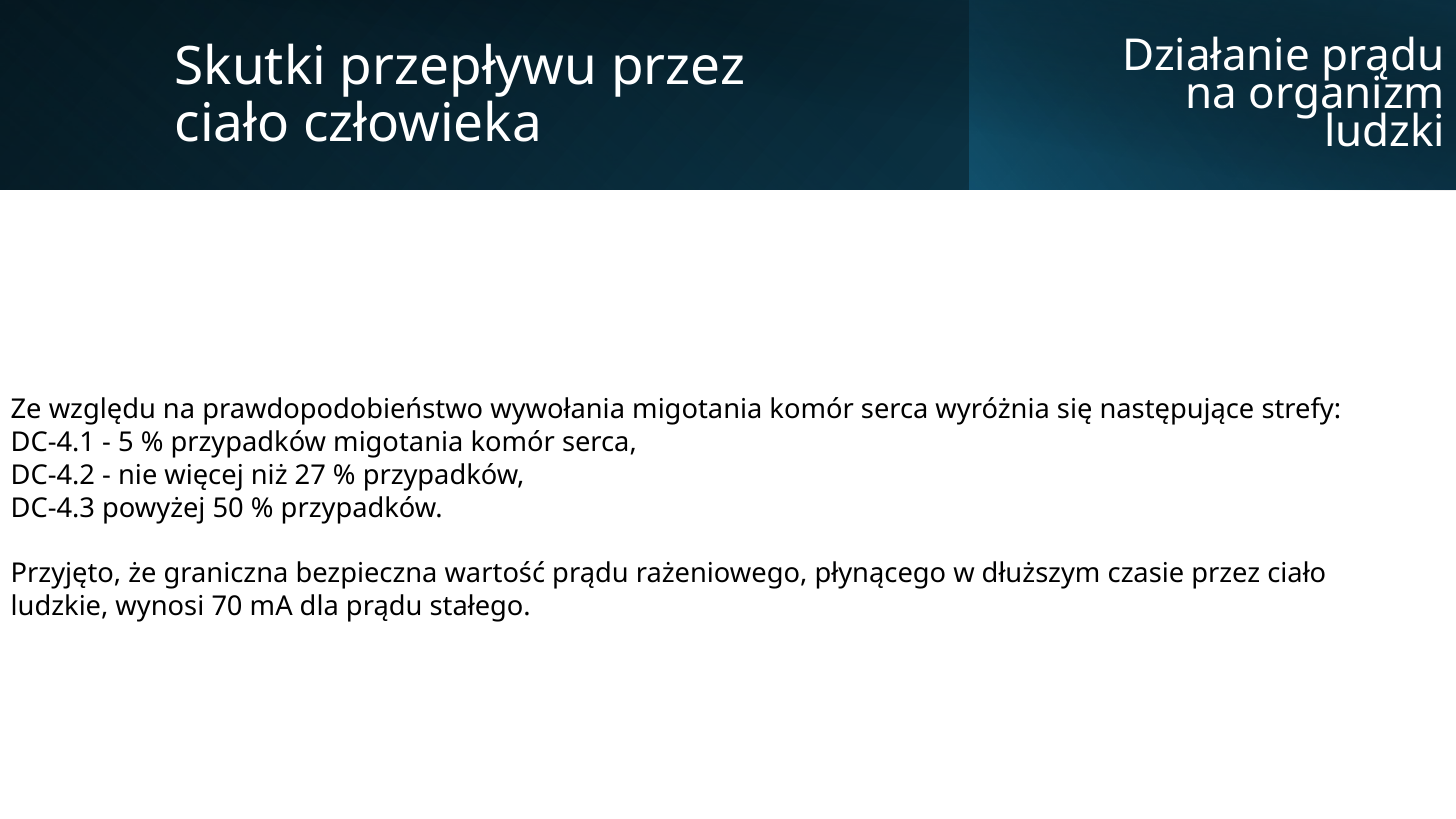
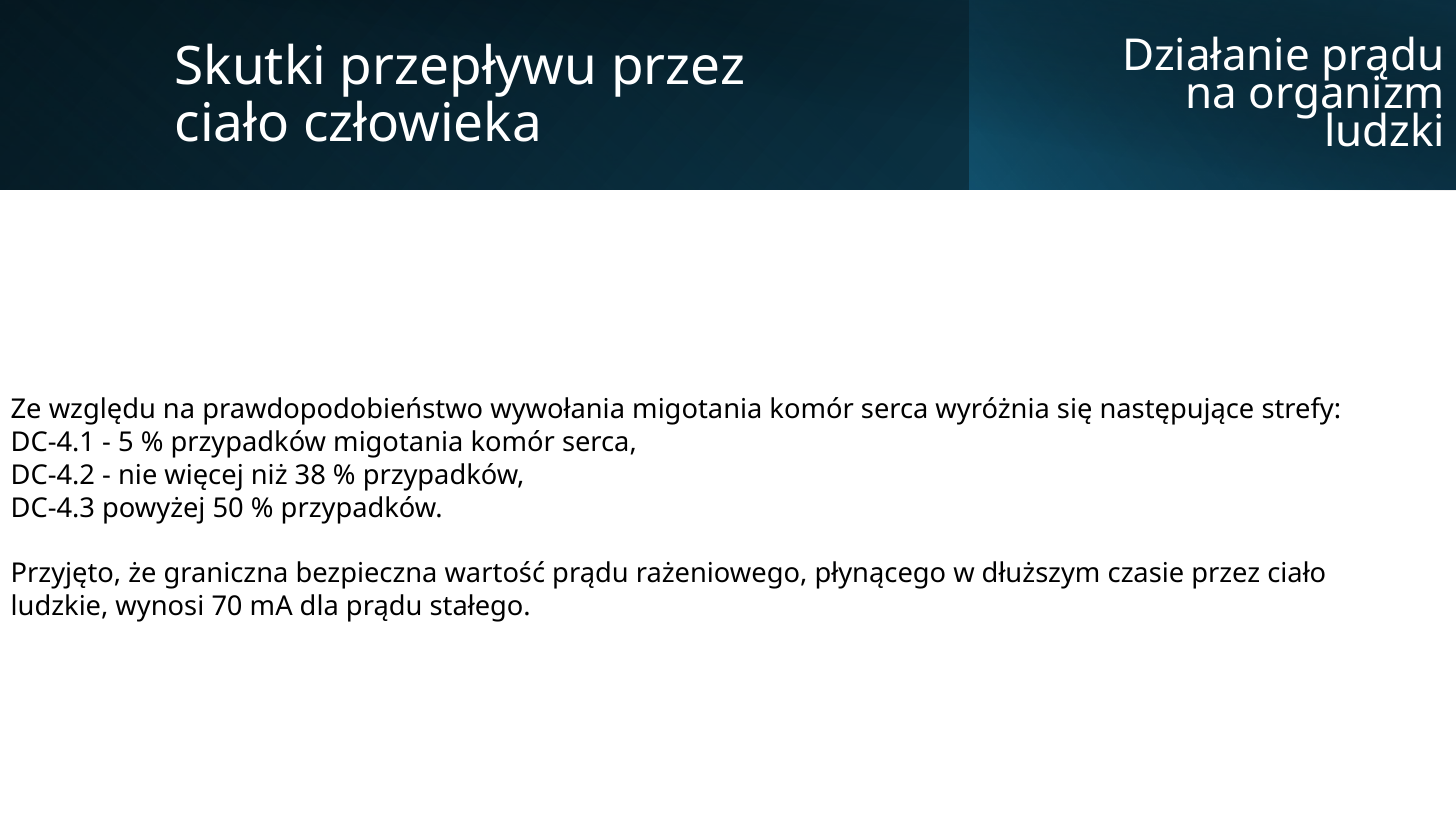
27: 27 -> 38
